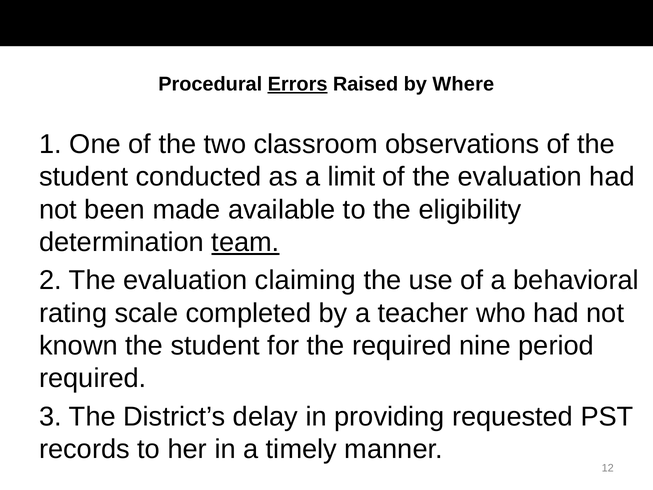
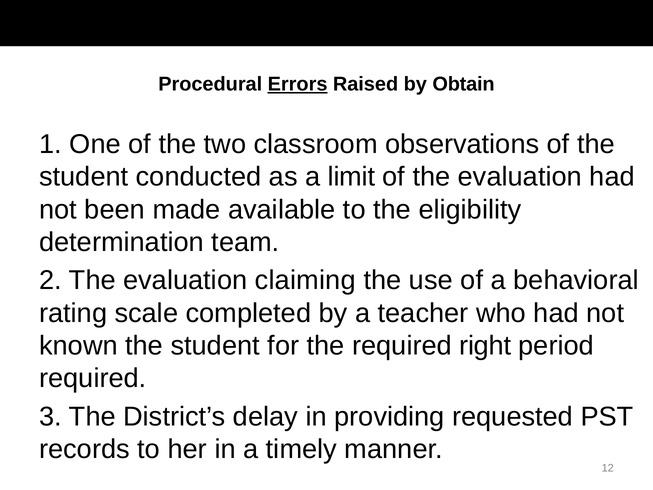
Where: Where -> Obtain
team underline: present -> none
nine: nine -> right
